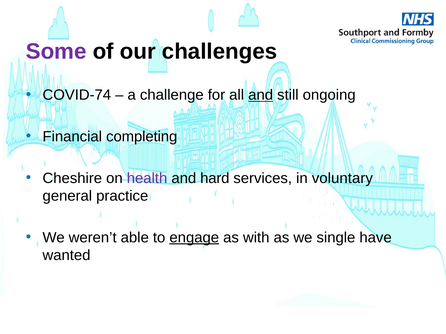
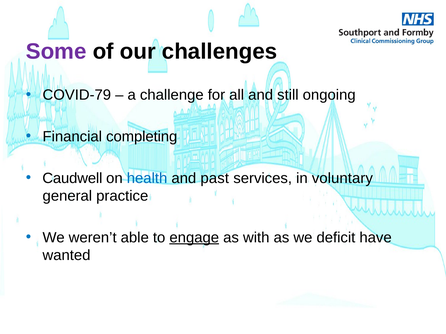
COVID-74: COVID-74 -> COVID-79
and at (261, 95) underline: present -> none
Cheshire: Cheshire -> Caudwell
health colour: purple -> blue
hard: hard -> past
single: single -> deficit
